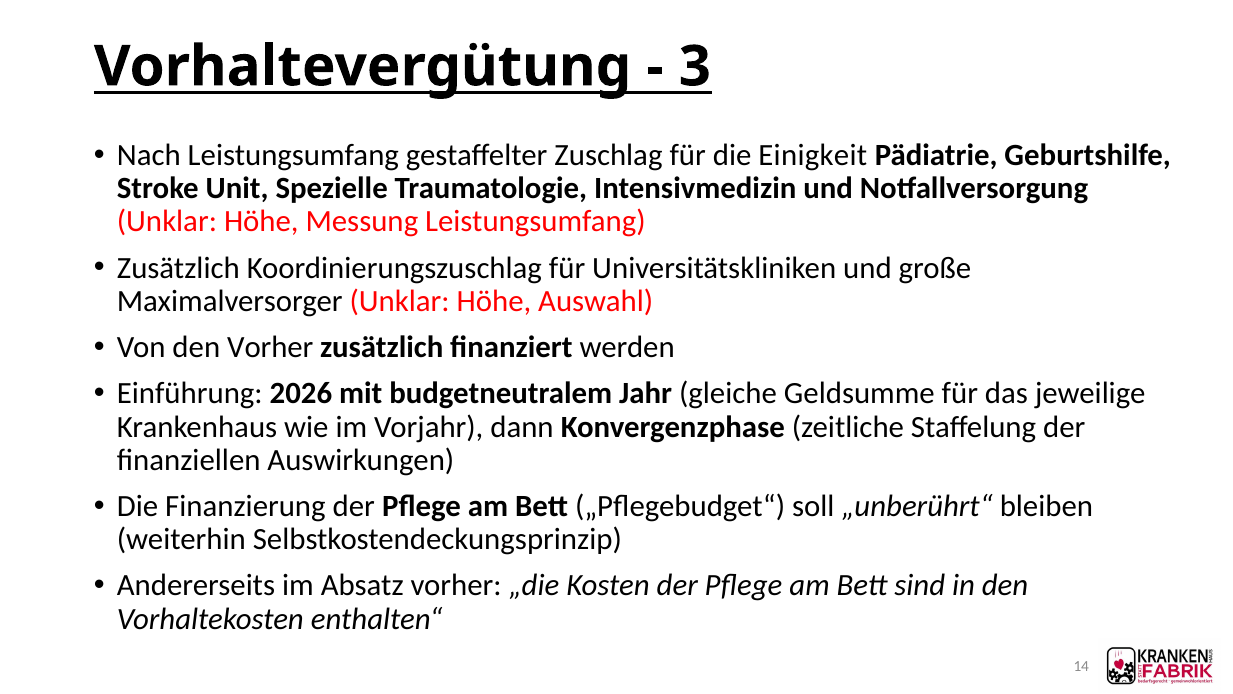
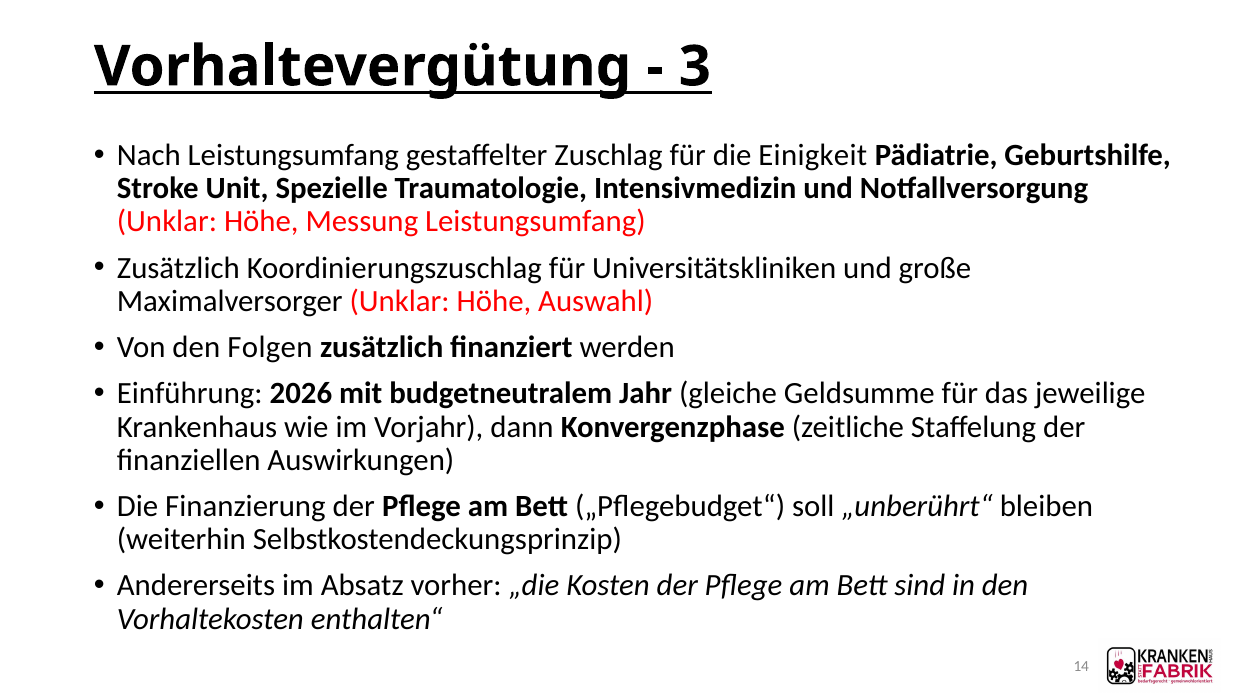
den Vorher: Vorher -> Folgen
